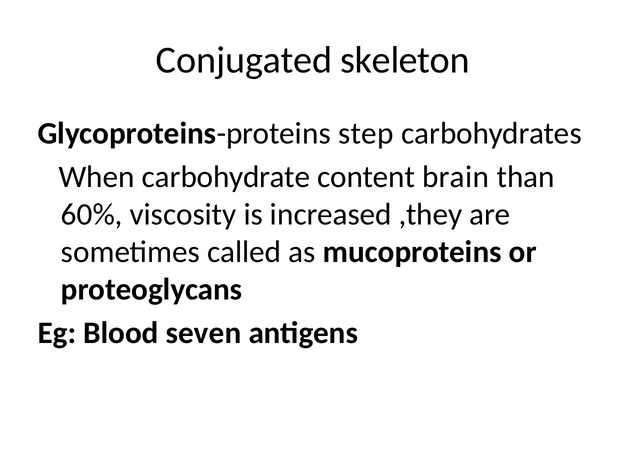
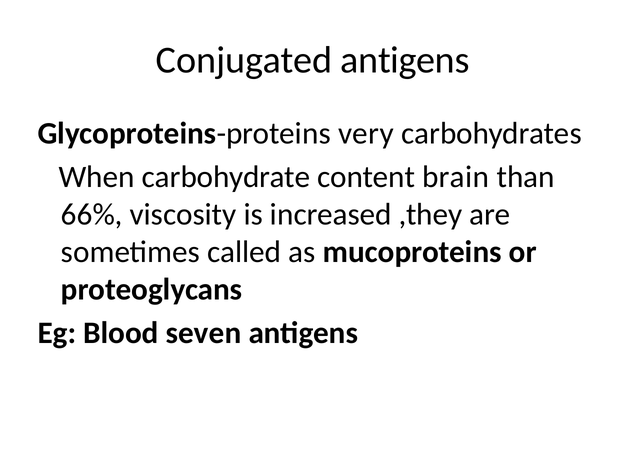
Conjugated skeleton: skeleton -> antigens
step: step -> very
60%: 60% -> 66%
